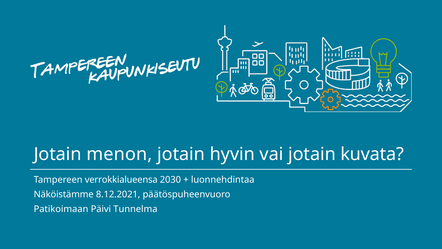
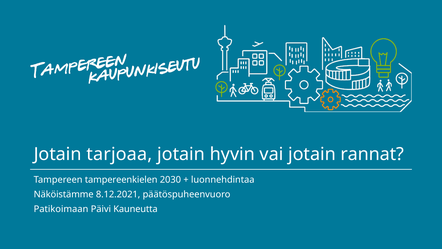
menon: menon -> tarjoaa
kuvata: kuvata -> rannat
verrokkialueensa: verrokkialueensa -> tampereenkielen
Tunnelma: Tunnelma -> Kauneutta
